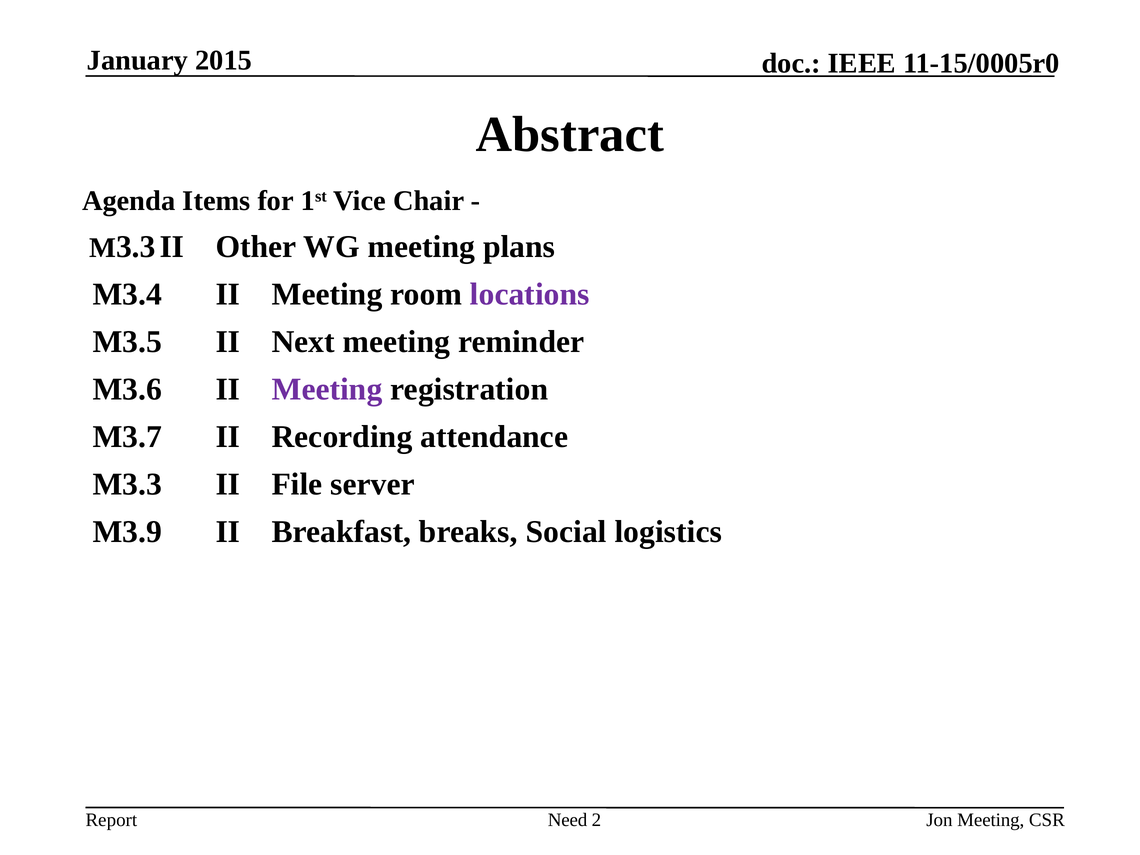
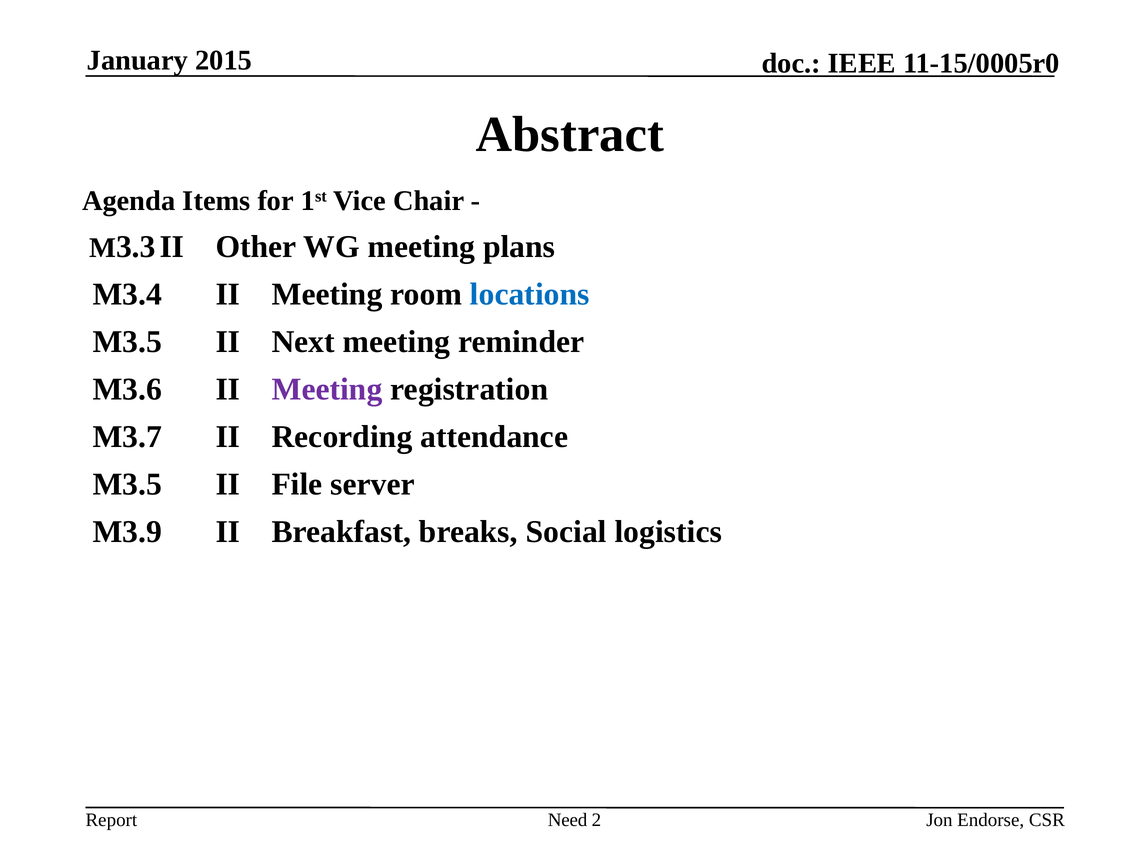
locations colour: purple -> blue
M3.3 at (127, 484): M3.3 -> M3.5
Jon Meeting: Meeting -> Endorse
